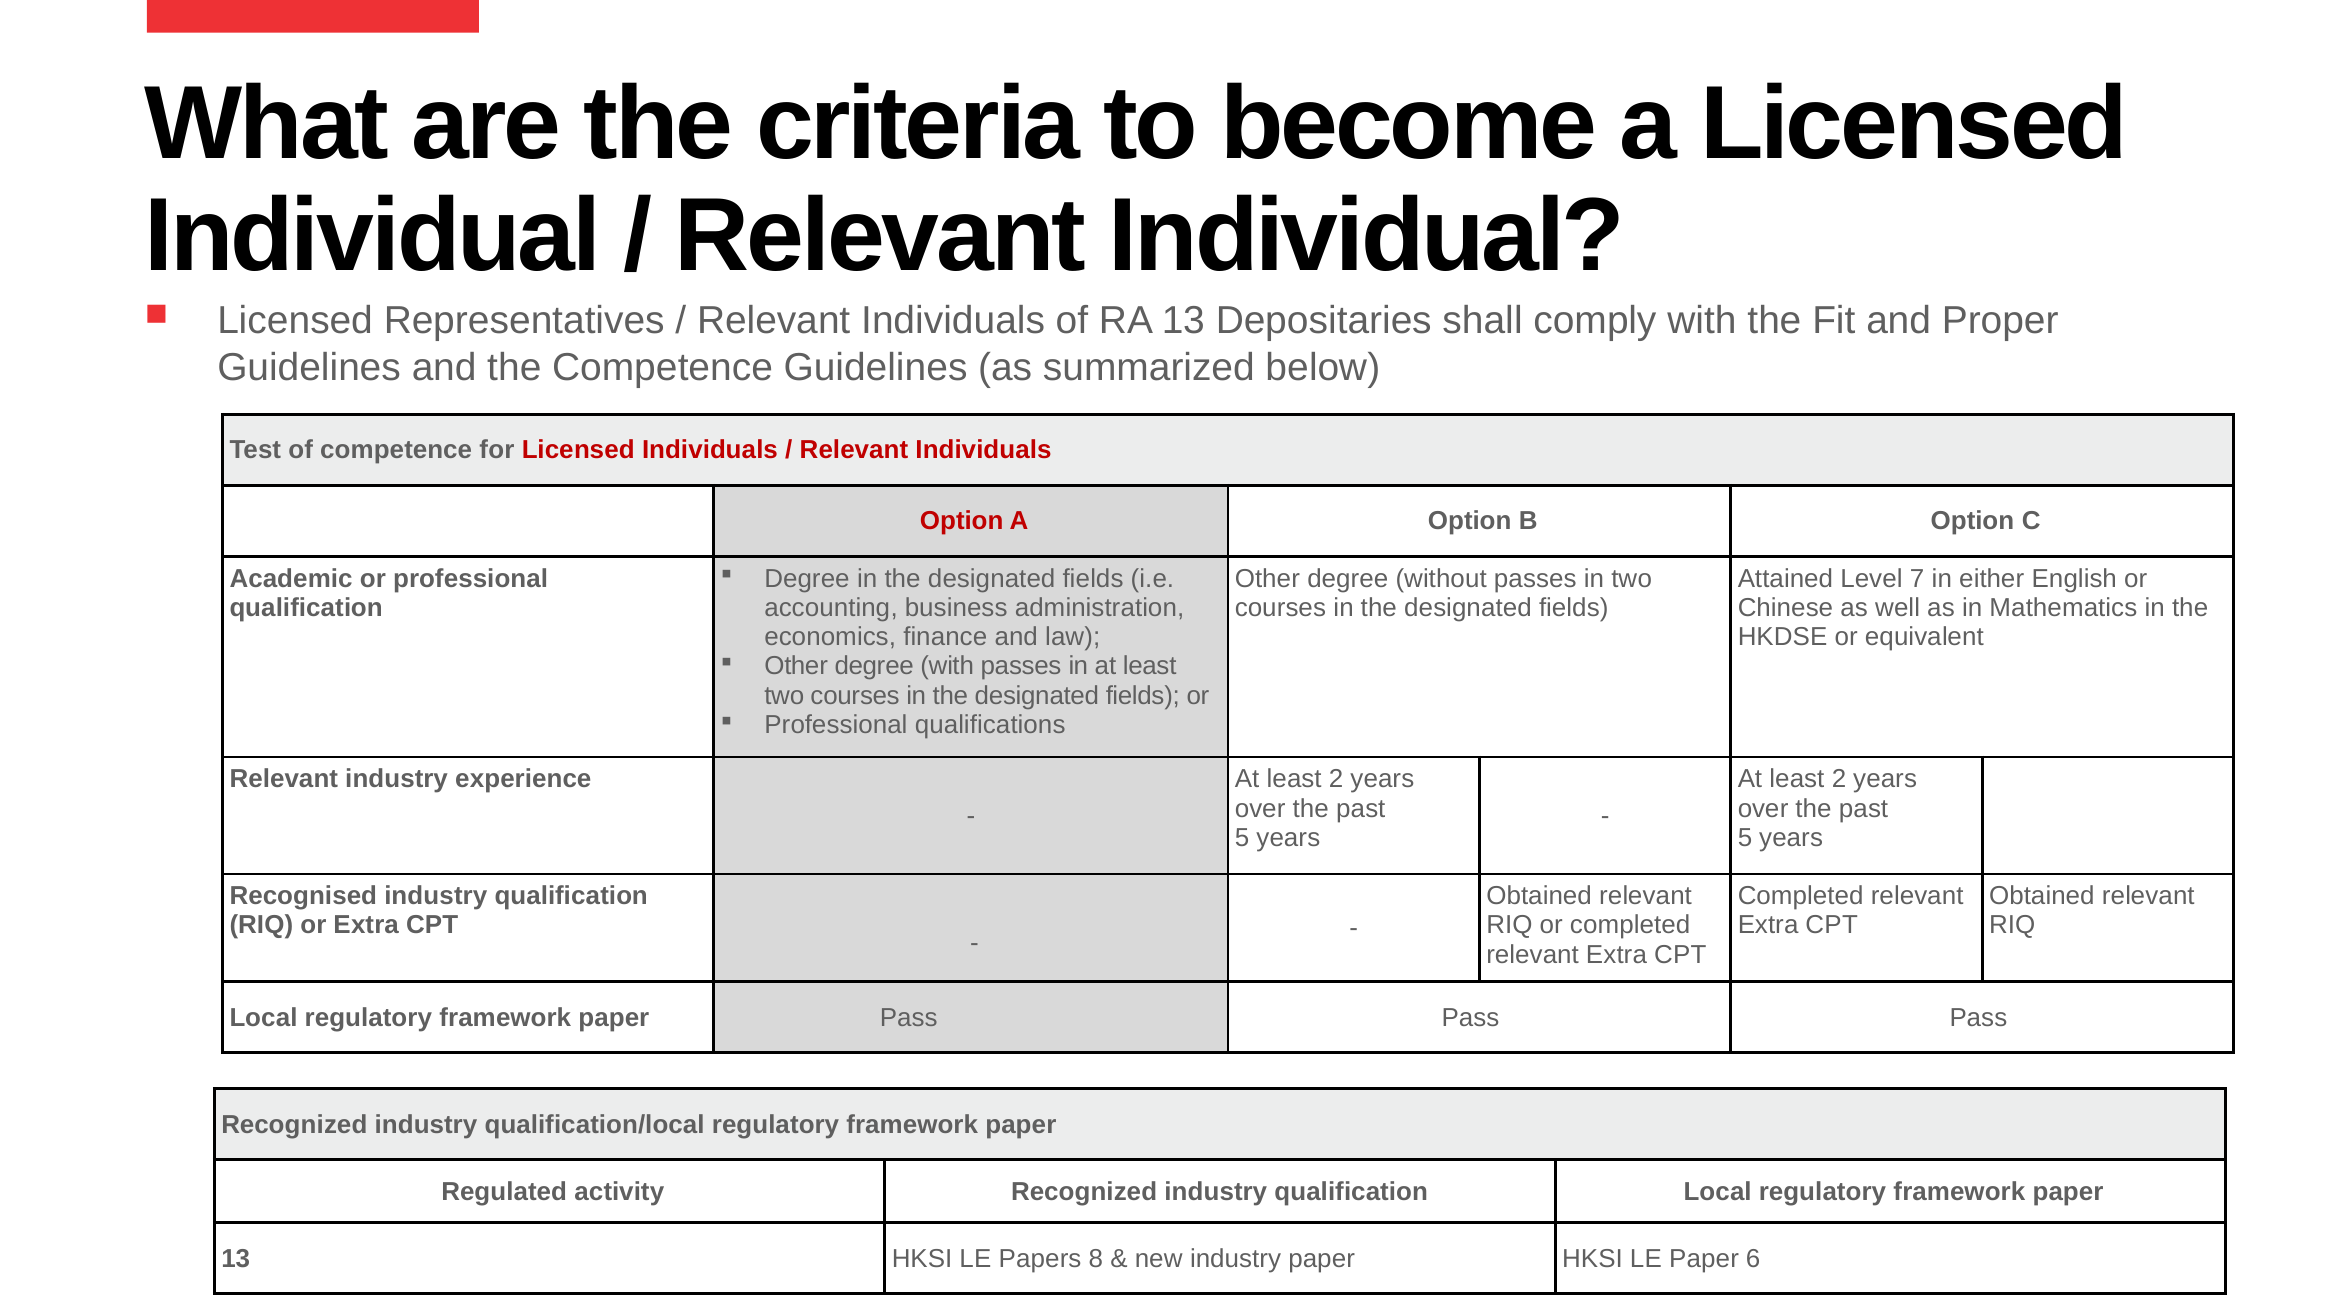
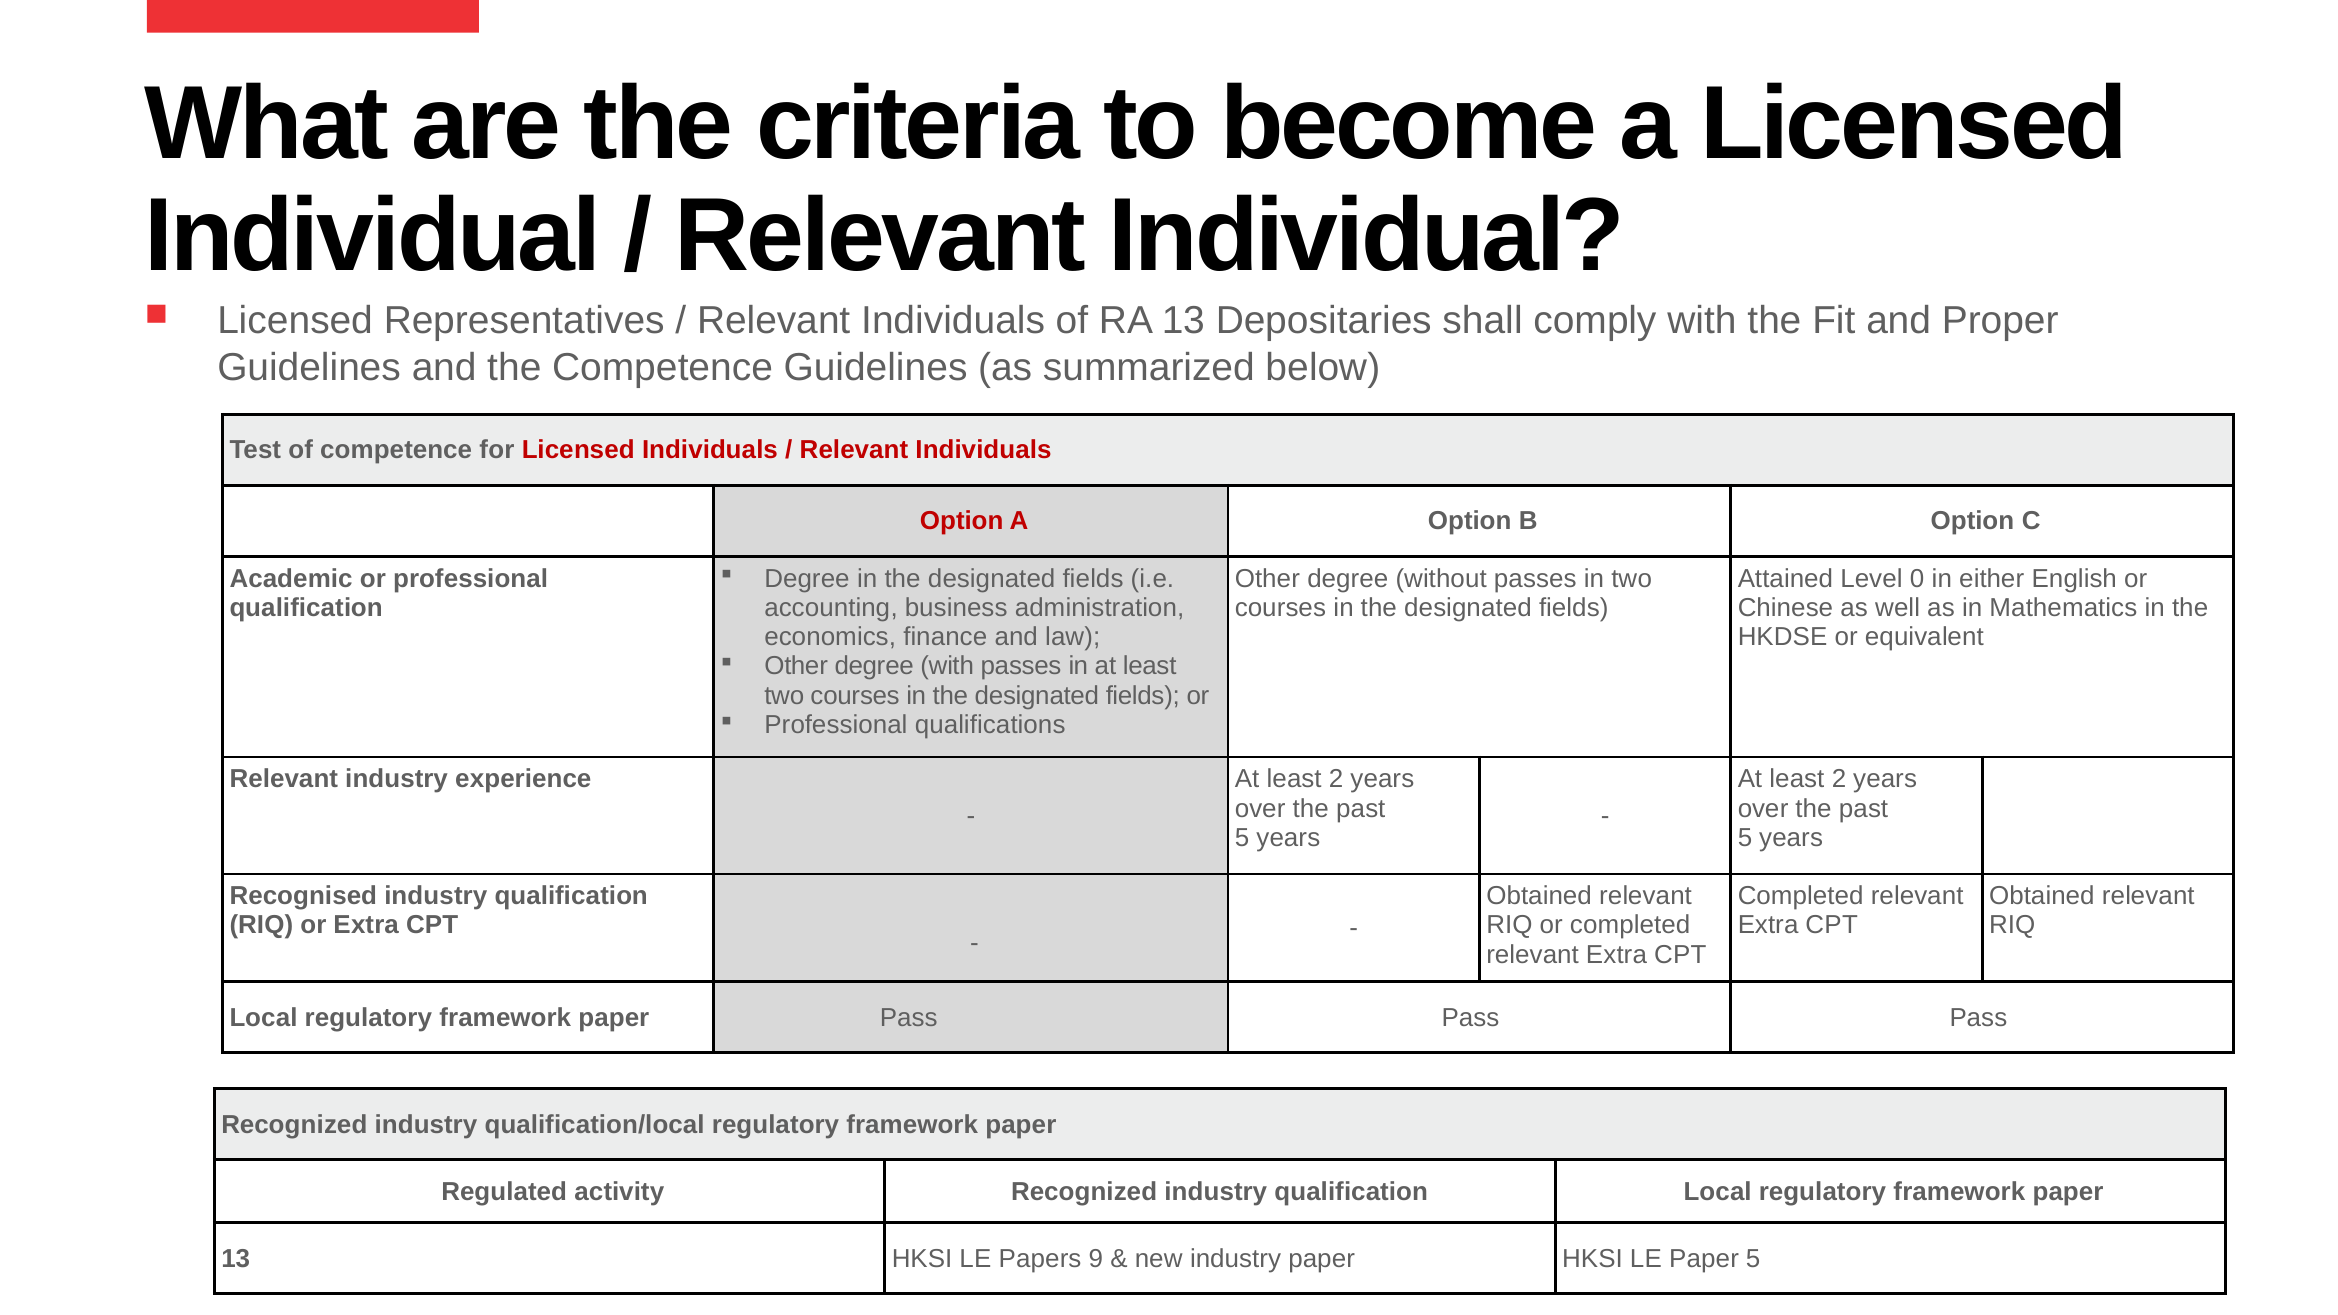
7: 7 -> 0
8: 8 -> 9
Paper 6: 6 -> 5
